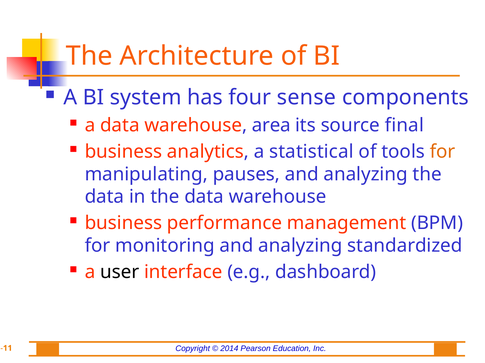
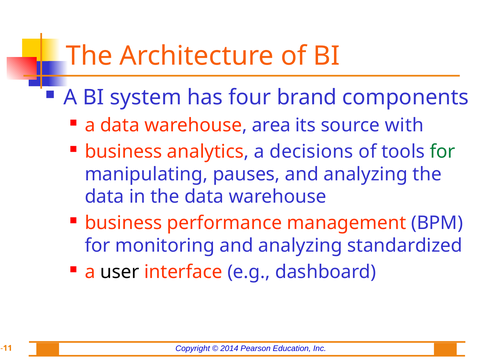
sense: sense -> brand
final: final -> with
statistical: statistical -> decisions
for at (443, 152) colour: orange -> green
